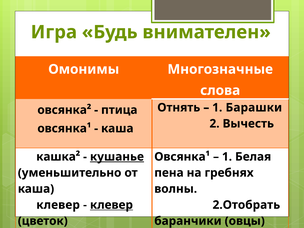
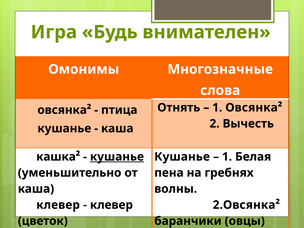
1 Барашки: Барашки -> Овсянка²
овсянка¹ at (64, 128): овсянка¹ -> кушанье
Овсянка¹ at (182, 157): Овсянка¹ -> Кушанье
клевер at (111, 205) underline: present -> none
2.Отобрать: 2.Отобрать -> 2.Овсянка²
